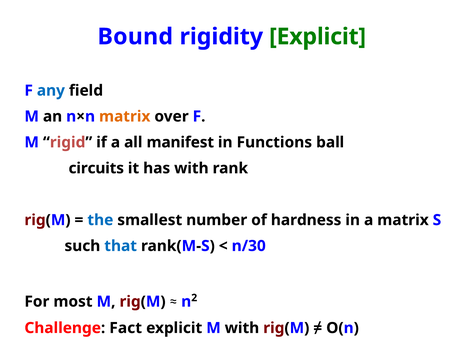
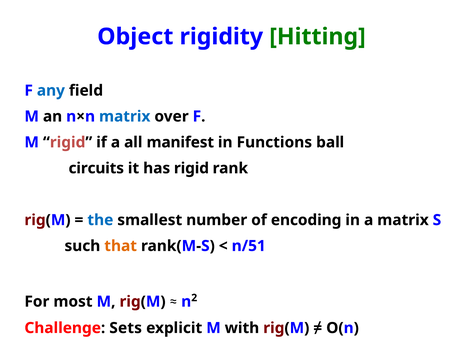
Bound: Bound -> Object
rigidity Explicit: Explicit -> Hitting
matrix at (125, 117) colour: orange -> blue
has with: with -> rigid
hardness: hardness -> encoding
that colour: blue -> orange
n/30: n/30 -> n/51
Fact: Fact -> Sets
